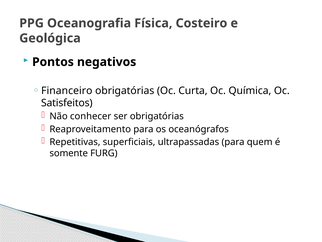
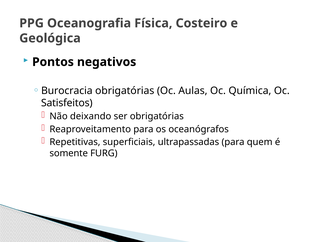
Financeiro: Financeiro -> Burocracia
Curta: Curta -> Aulas
conhecer: conhecer -> deixando
